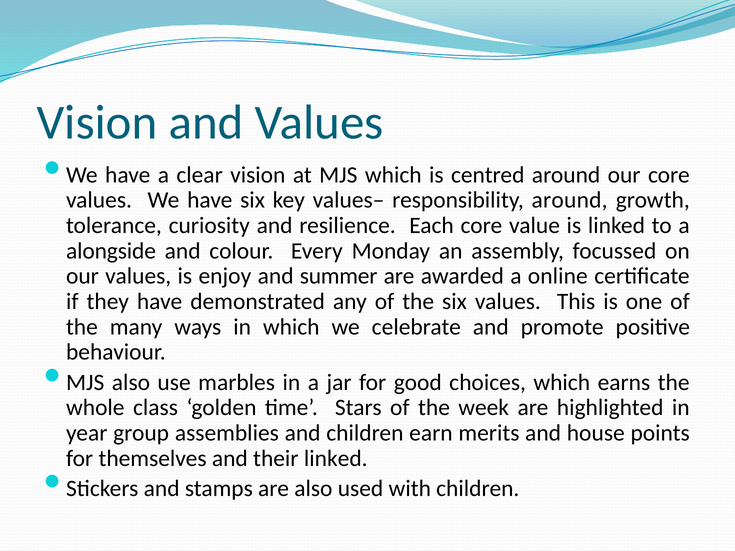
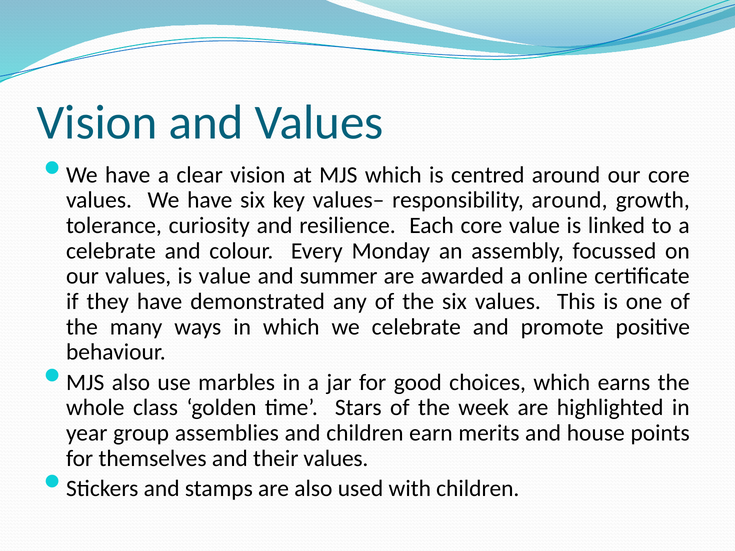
alongside at (111, 251): alongside -> celebrate
is enjoy: enjoy -> value
their linked: linked -> values
